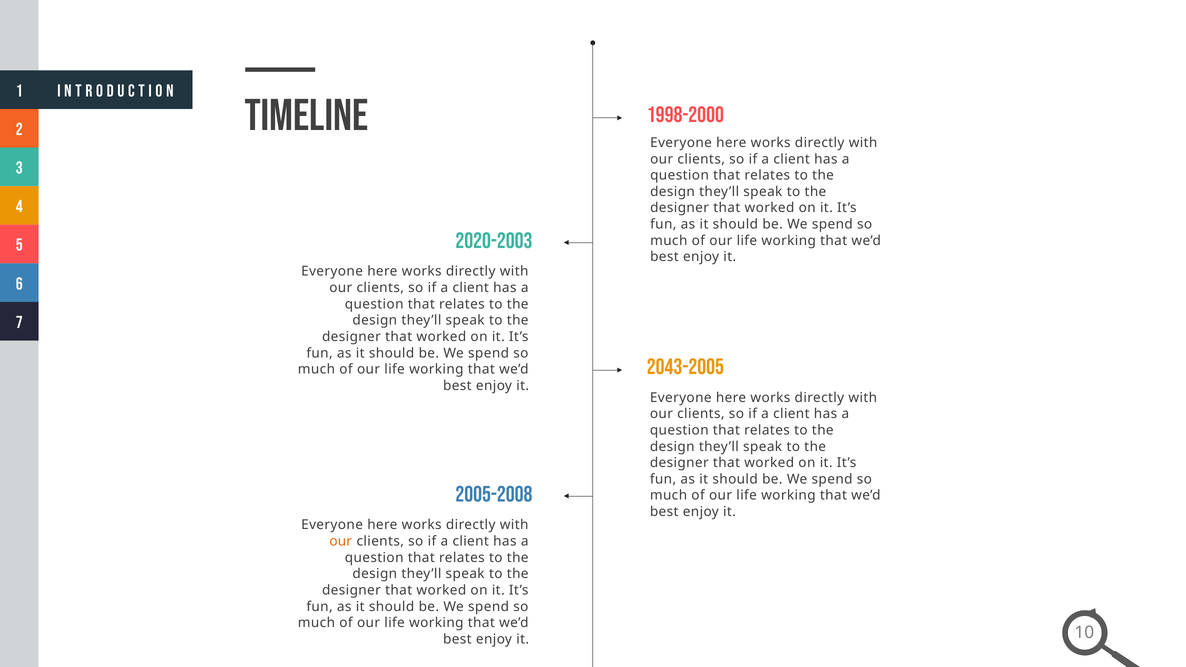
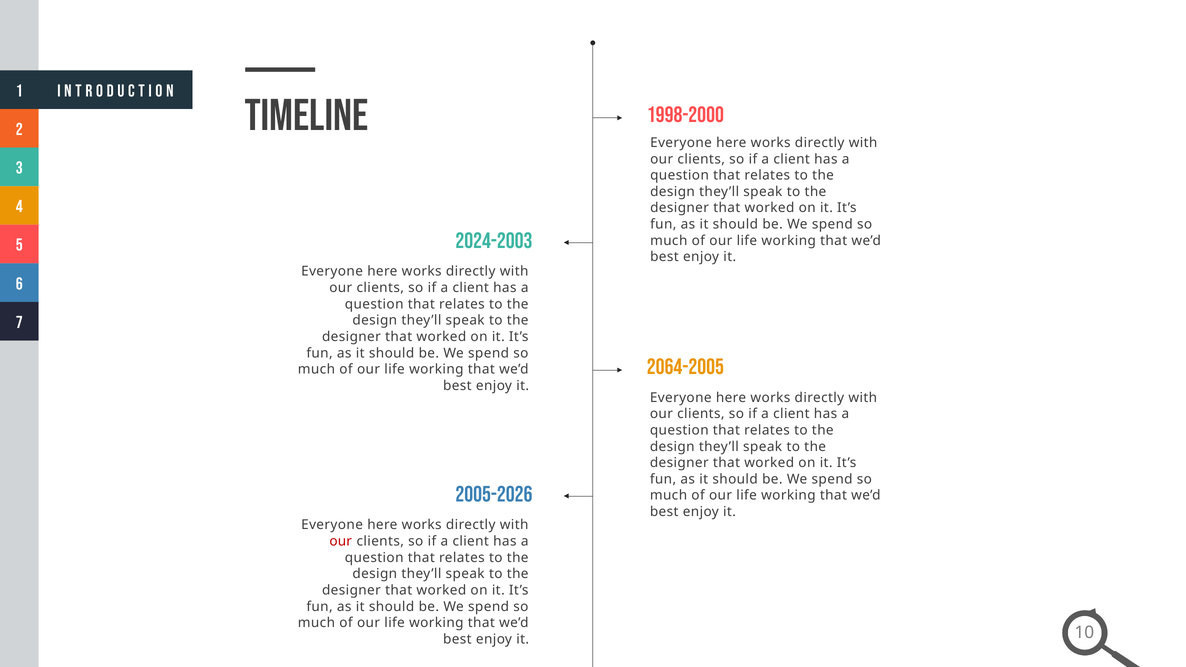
2020-2003: 2020-2003 -> 2024-2003
2043-2005: 2043-2005 -> 2064-2005
2005-2008: 2005-2008 -> 2005-2026
our at (341, 541) colour: orange -> red
